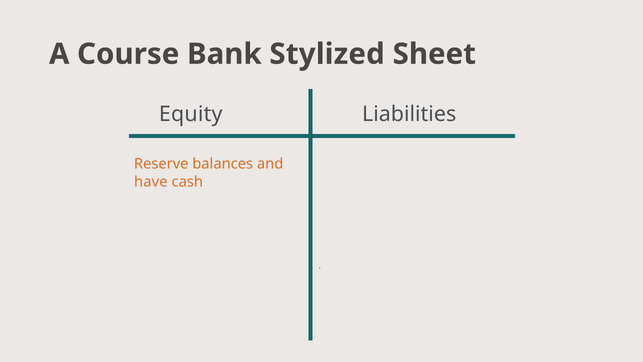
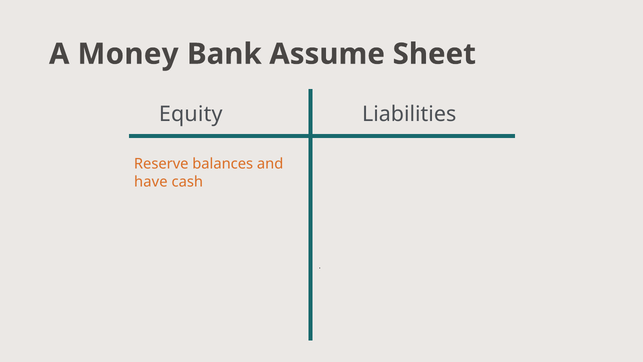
Course: Course -> Money
Stylized: Stylized -> Assume
